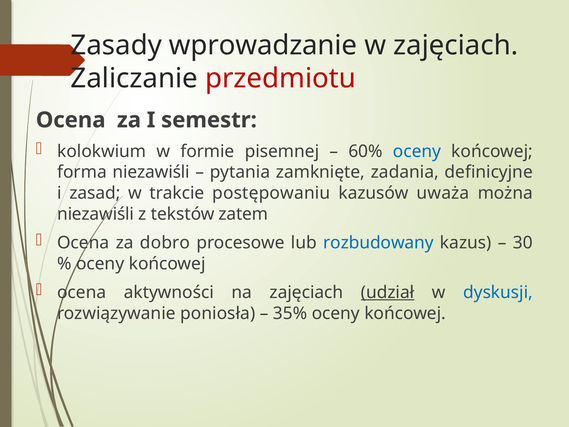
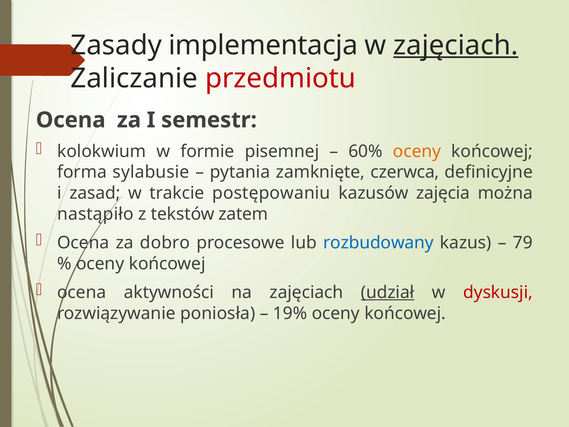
wprowadzanie: wprowadzanie -> implementacja
zajęciach at (456, 45) underline: none -> present
oceny at (417, 151) colour: blue -> orange
forma niezawiśli: niezawiśli -> sylabusie
zadania: zadania -> czerwca
uważa: uważa -> zajęcia
niezawiśli at (96, 214): niezawiśli -> nastąpiło
30: 30 -> 79
dyskusji colour: blue -> red
35%: 35% -> 19%
